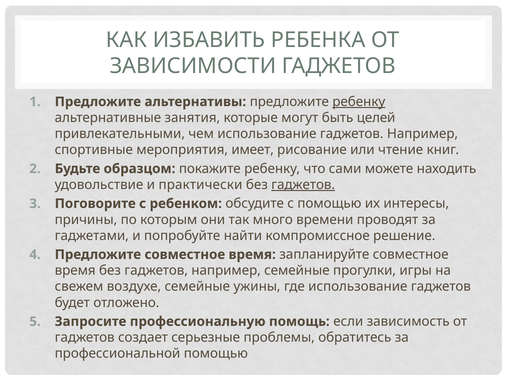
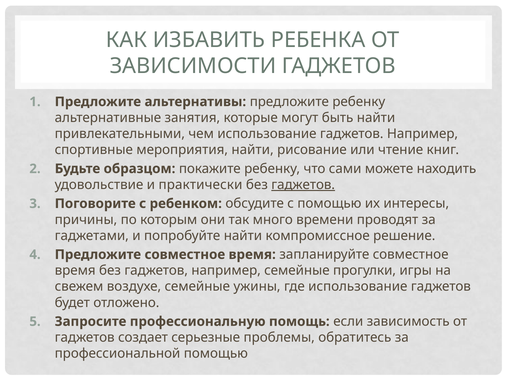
ребенку at (359, 102) underline: present -> none
быть целей: целей -> найти
мероприятия имеет: имеет -> найти
